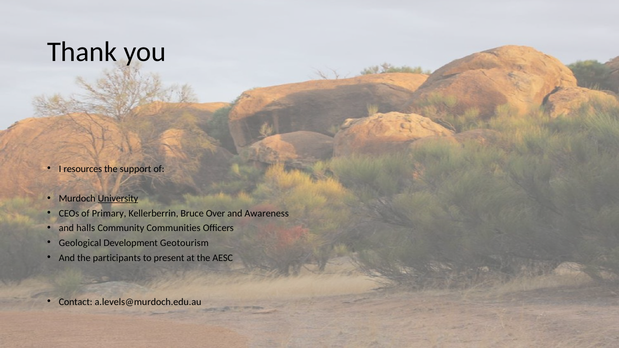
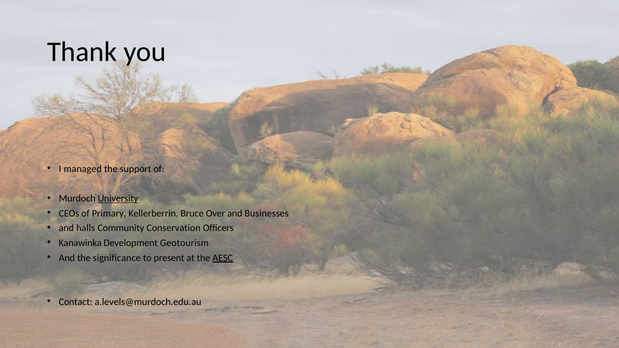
resources: resources -> managed
Awareness: Awareness -> Businesses
Communities: Communities -> Conservation
Geological: Geological -> Kanawinka
participants: participants -> significance
AESC underline: none -> present
